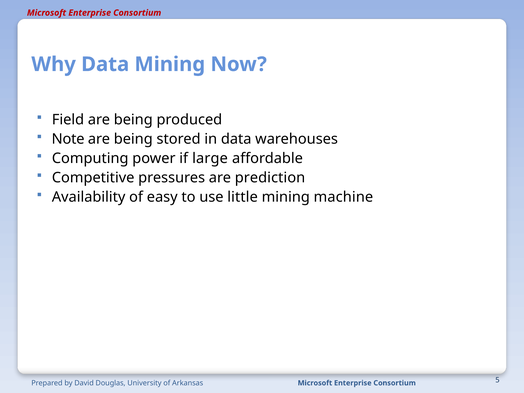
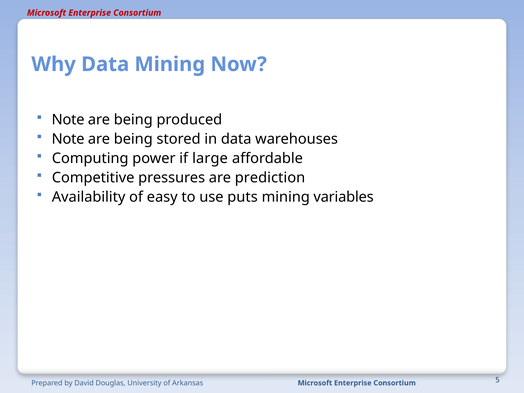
Field at (68, 120): Field -> Note
little: little -> puts
machine: machine -> variables
